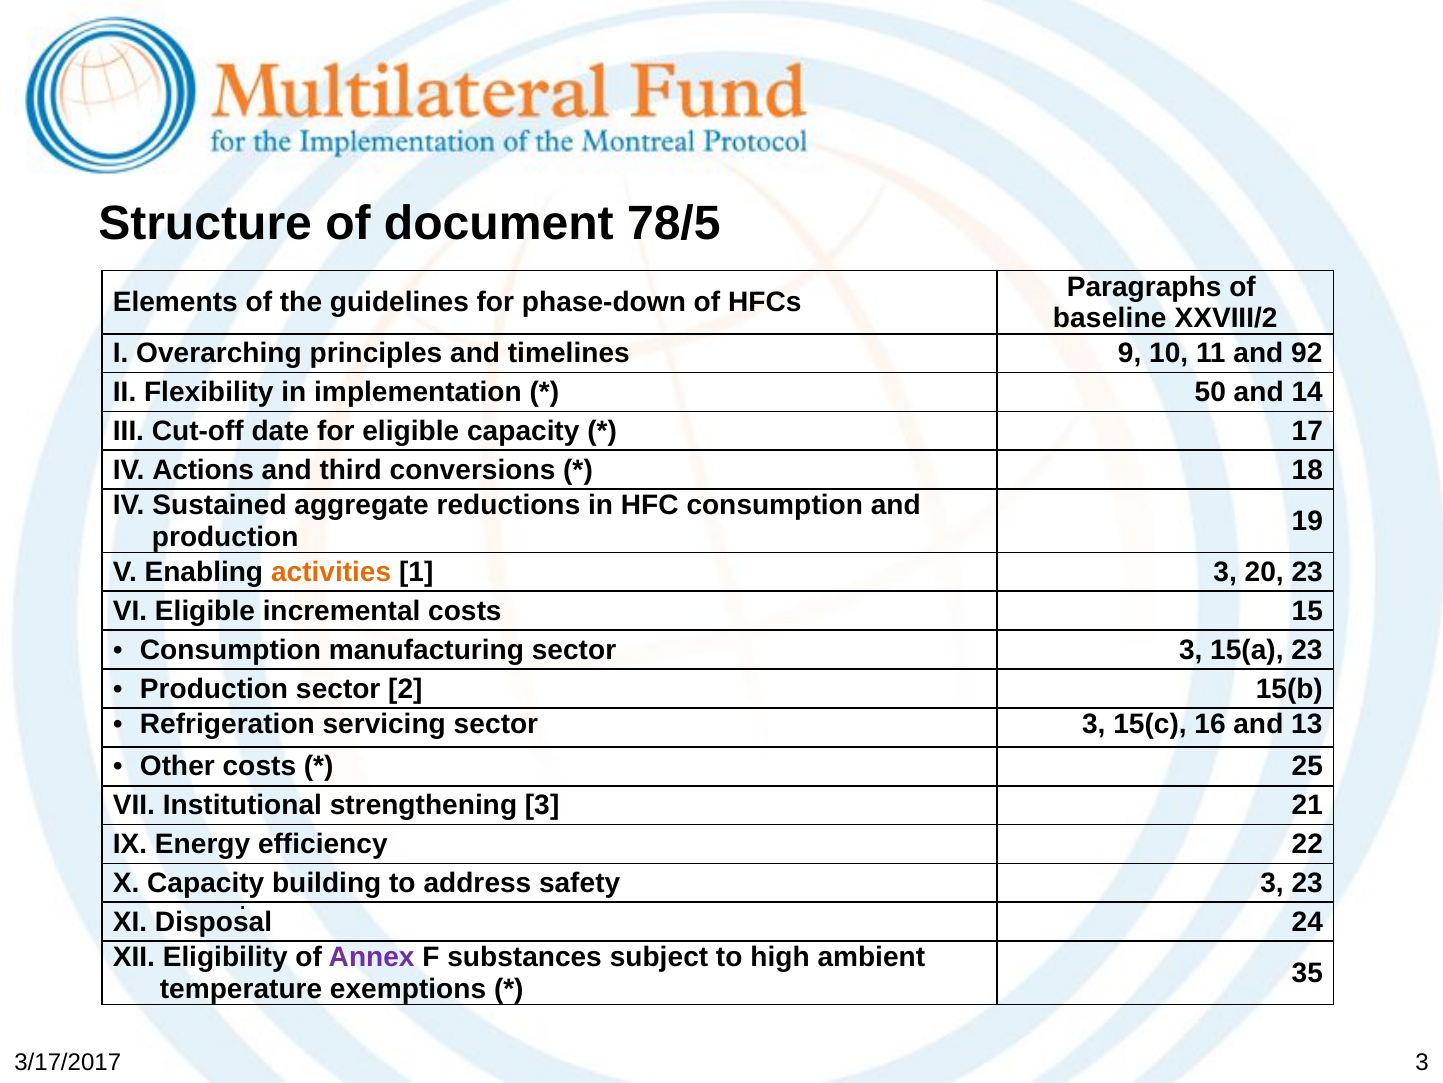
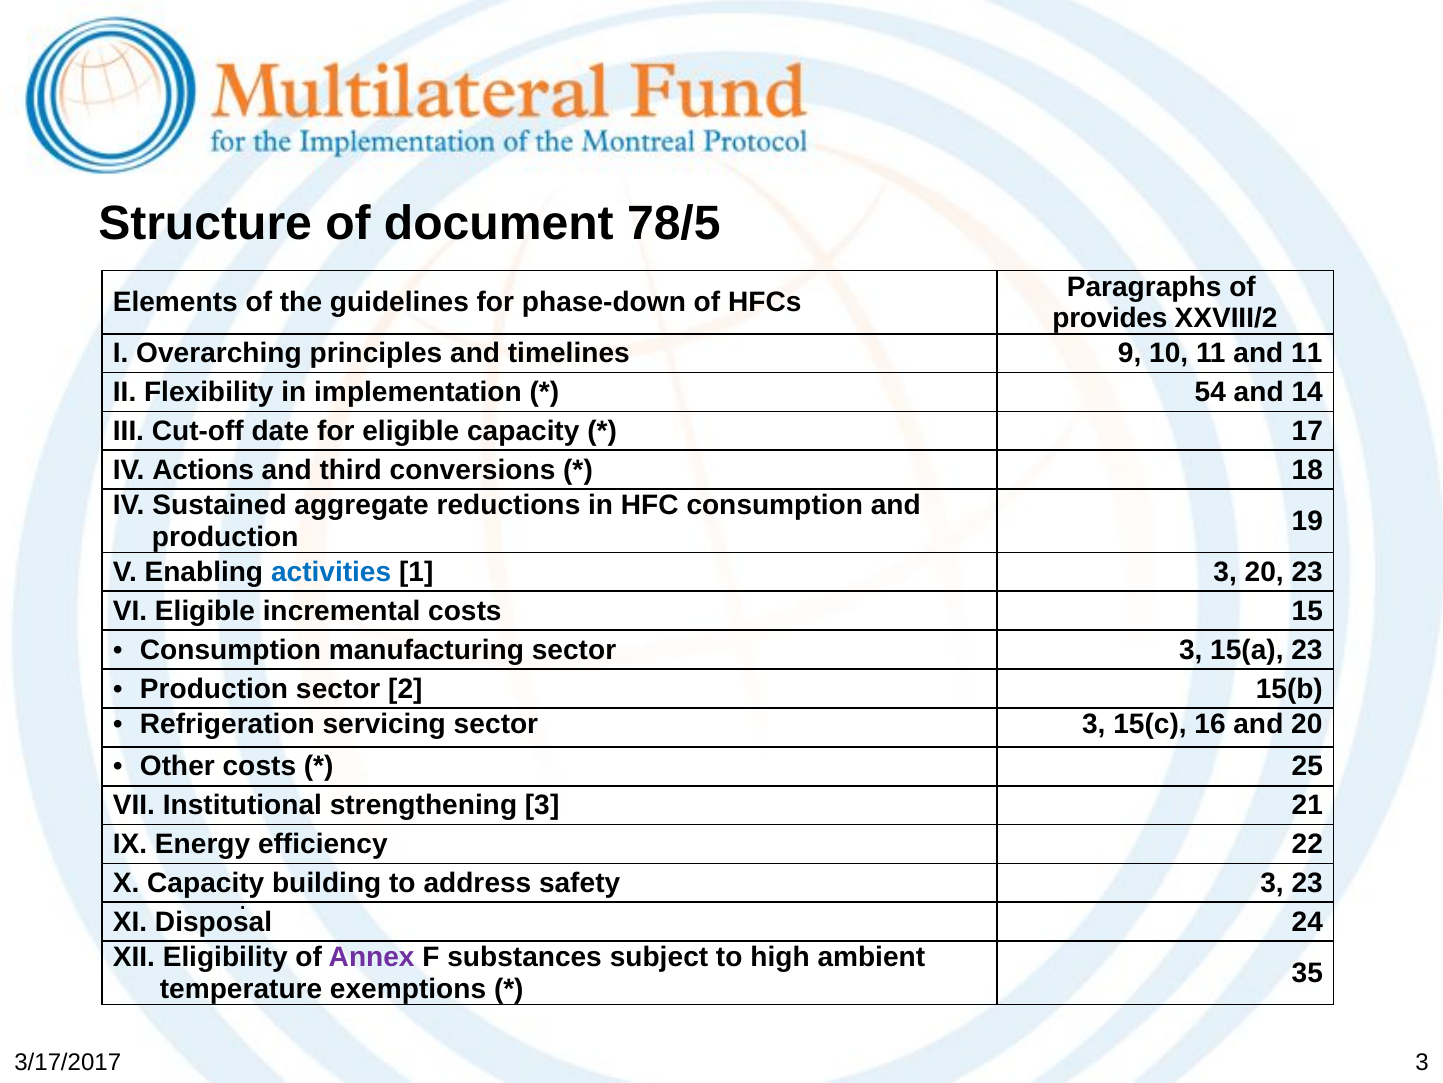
baseline: baseline -> provides
and 92: 92 -> 11
50: 50 -> 54
activities colour: orange -> blue
and 13: 13 -> 20
